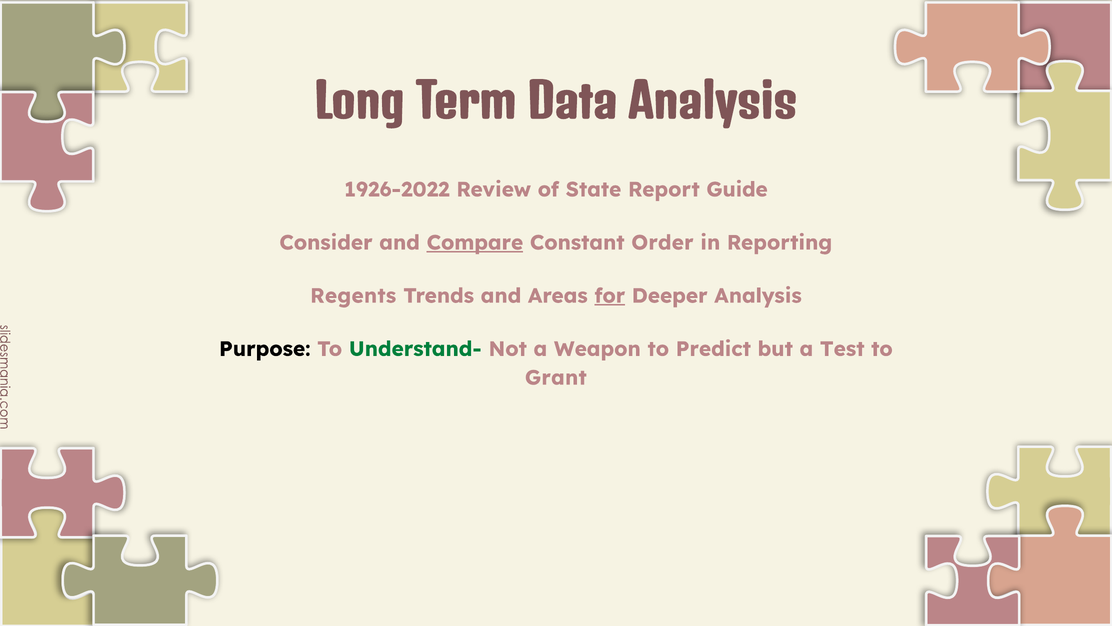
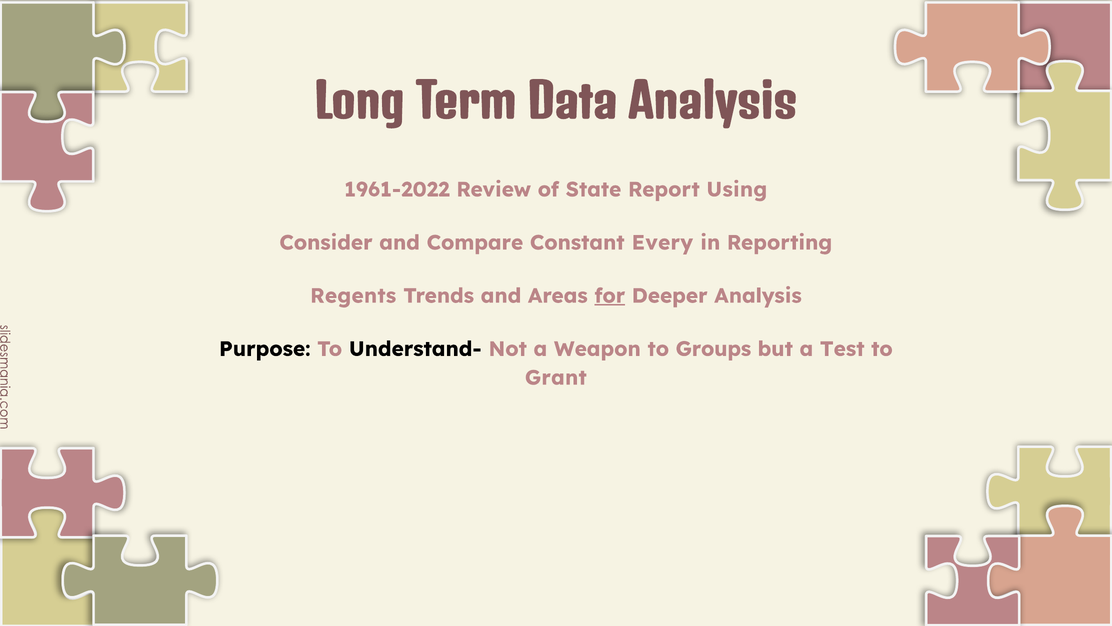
1926-2022: 1926-2022 -> 1961-2022
Guide: Guide -> Using
Compare underline: present -> none
Order: Order -> Every
Understand- colour: green -> black
Predict: Predict -> Groups
